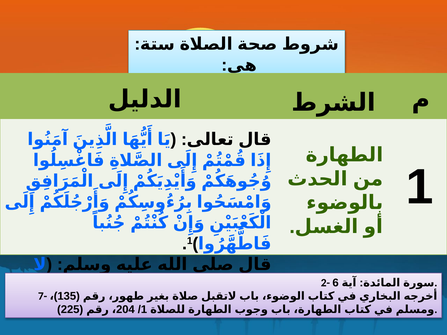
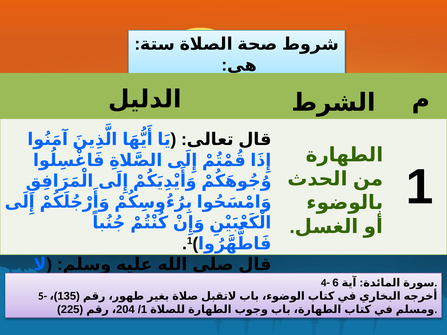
2-: 2- -> 4-
7-: 7- -> 5-
